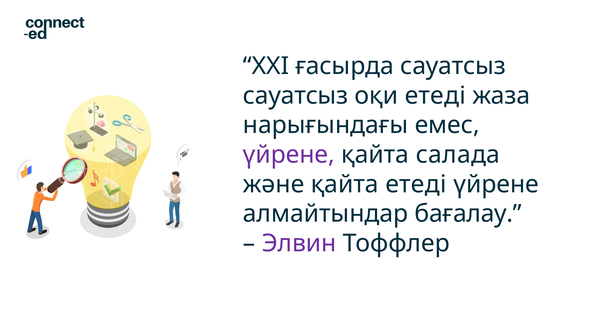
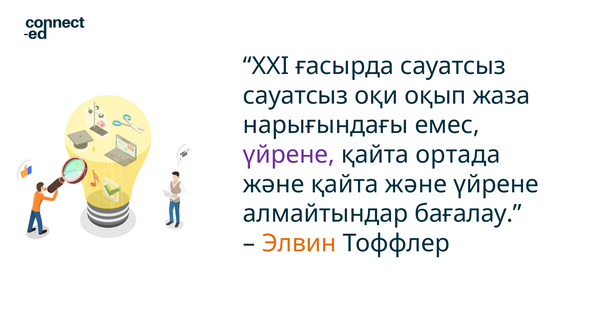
оқи етеді: етеді -> оқып
салада: салада -> ортада
қайта етеді: етеді -> және
Элвин colour: purple -> orange
